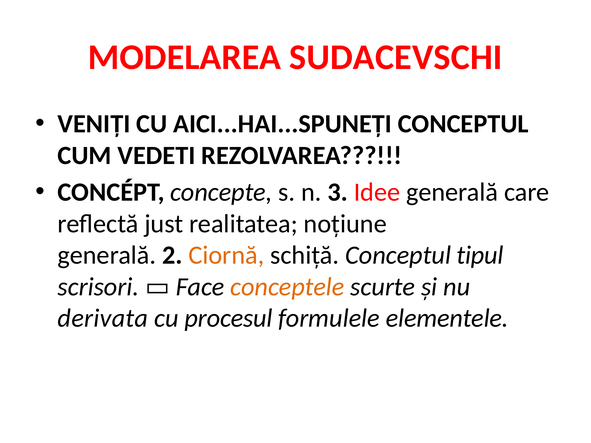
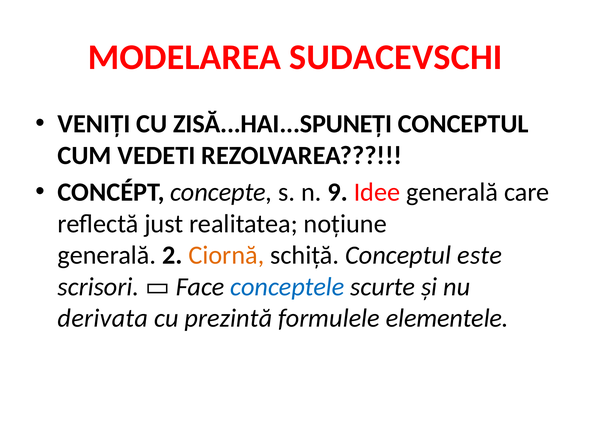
AICI...HAI...SPUNEȚI: AICI...HAI...SPUNEȚI -> ZISĂ...HAI...SPUNEȚI
3: 3 -> 9
tipul: tipul -> este
conceptele colour: orange -> blue
procesul: procesul -> prezintă
